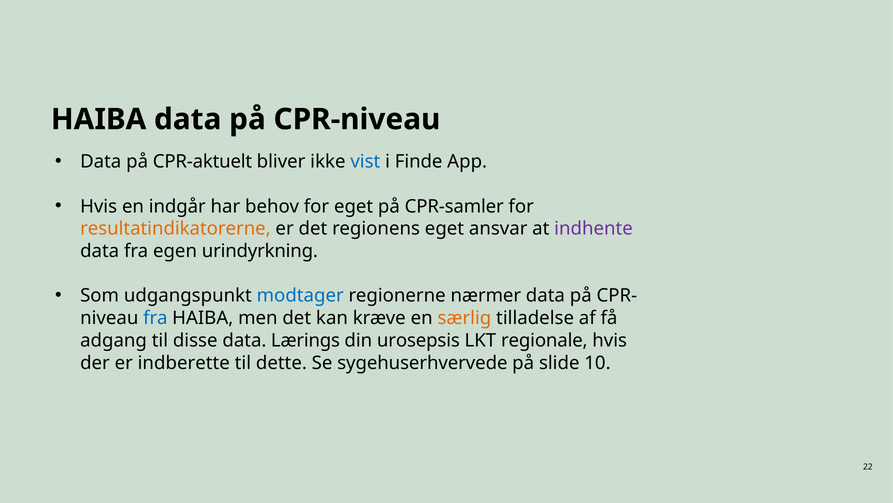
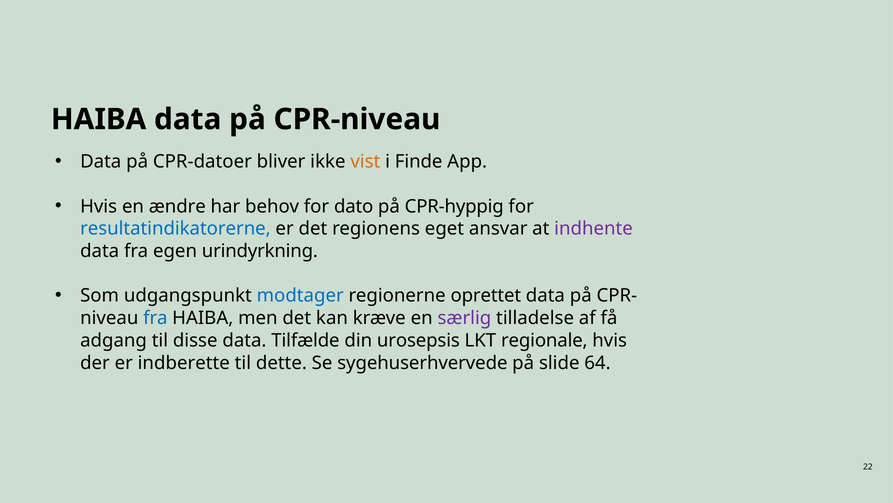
CPR-aktuelt: CPR-aktuelt -> CPR-datoer
vist colour: blue -> orange
indgår: indgår -> ændre
for eget: eget -> dato
CPR-samler: CPR-samler -> CPR-hyppig
resultatindikatorerne colour: orange -> blue
nærmer: nærmer -> oprettet
særlig colour: orange -> purple
Lærings: Lærings -> Tilfælde
10: 10 -> 64
